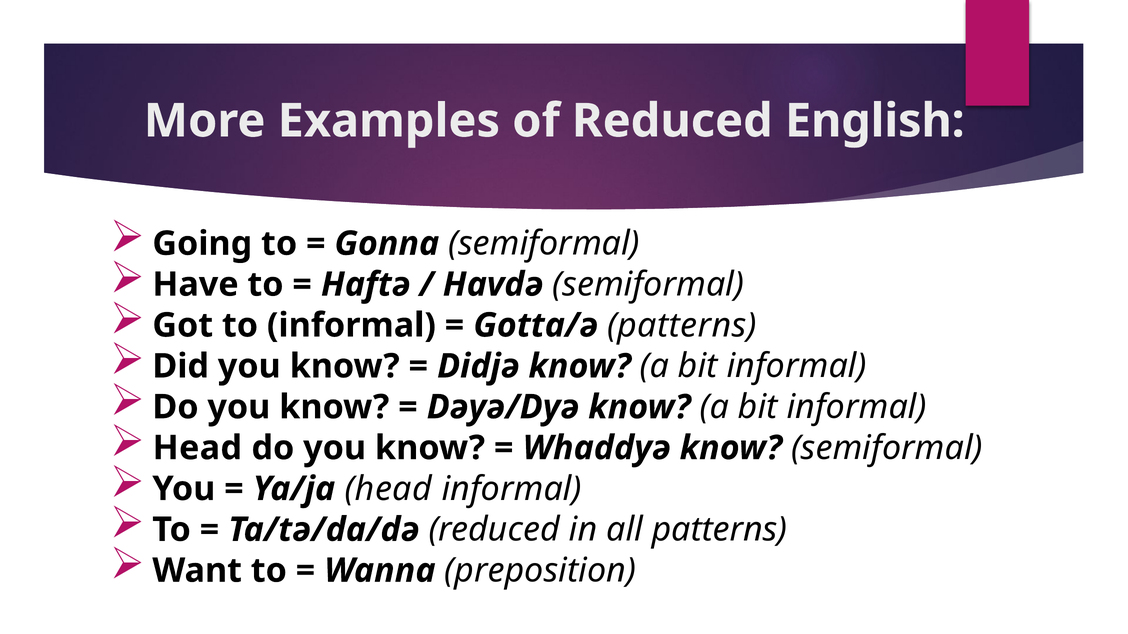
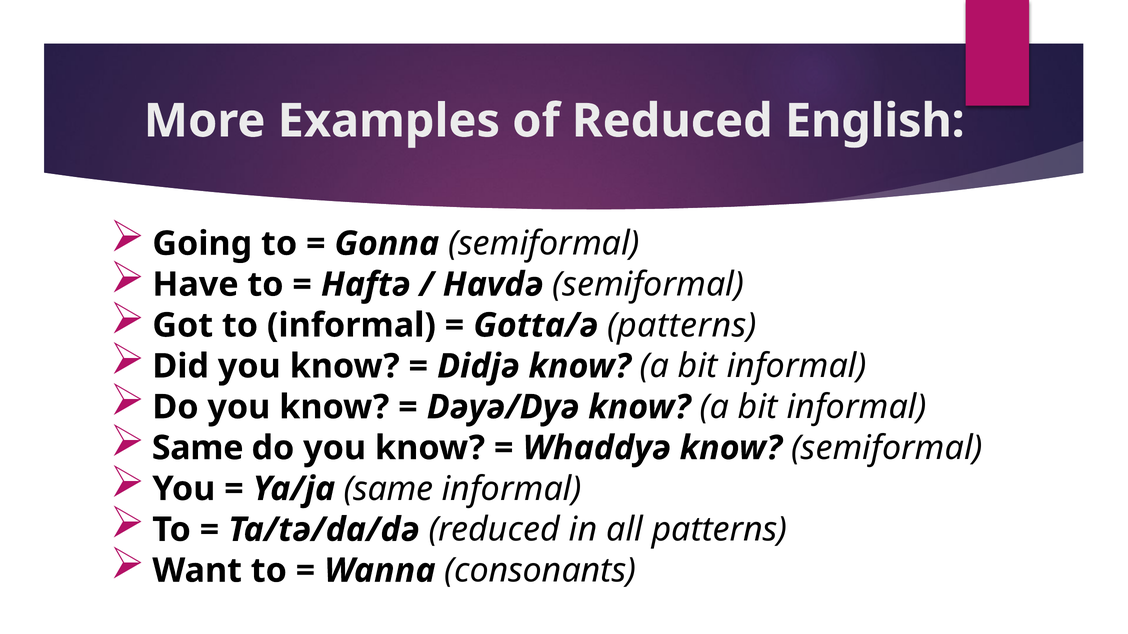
Head at (197, 448): Head -> Same
Ya/ja head: head -> same
preposition: preposition -> consonants
